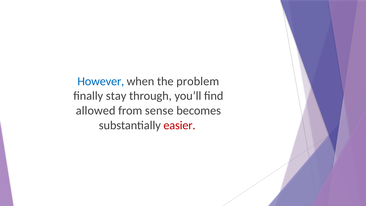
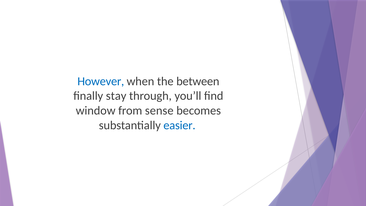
problem: problem -> between
allowed: allowed -> window
easier colour: red -> blue
